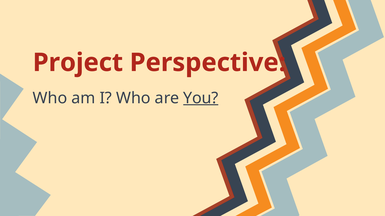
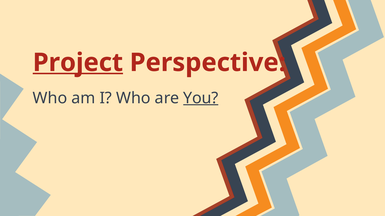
Project underline: none -> present
